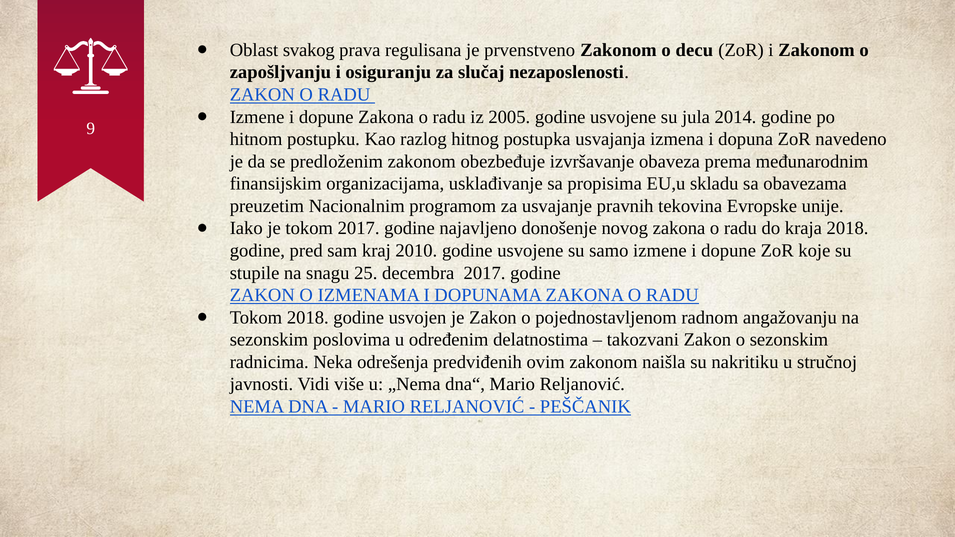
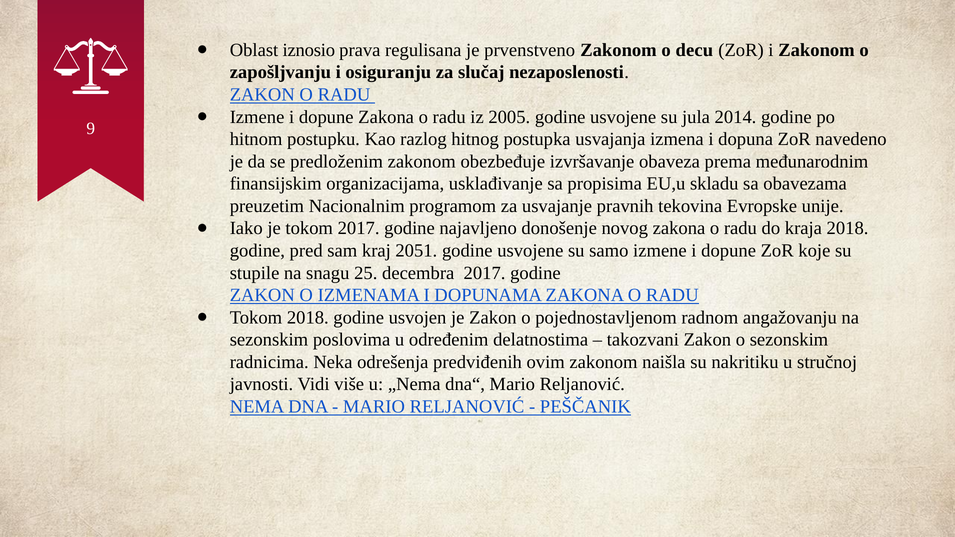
svakog: svakog -> iznosio
2010: 2010 -> 2051
